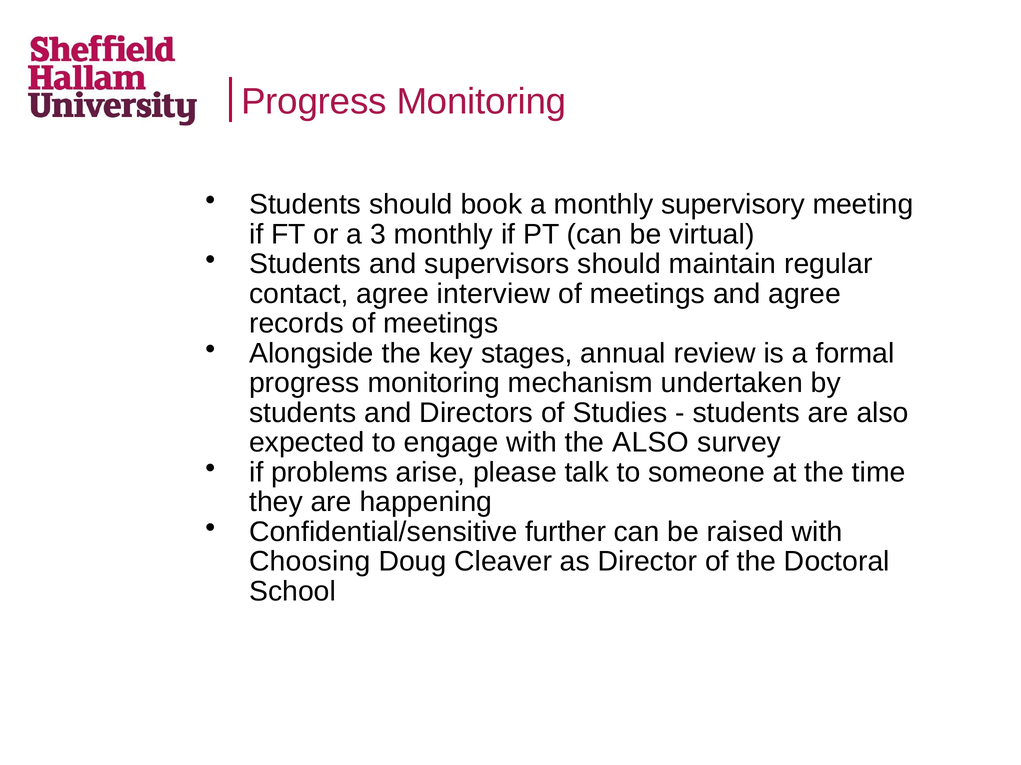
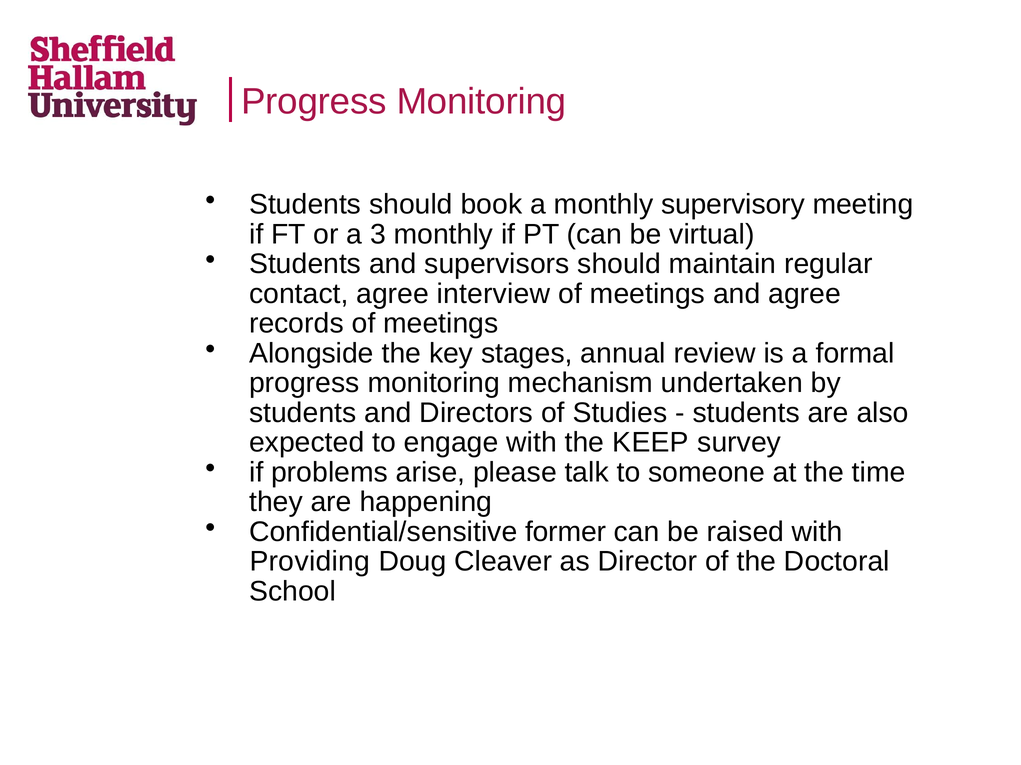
the ALSO: ALSO -> KEEP
further: further -> former
Choosing: Choosing -> Providing
